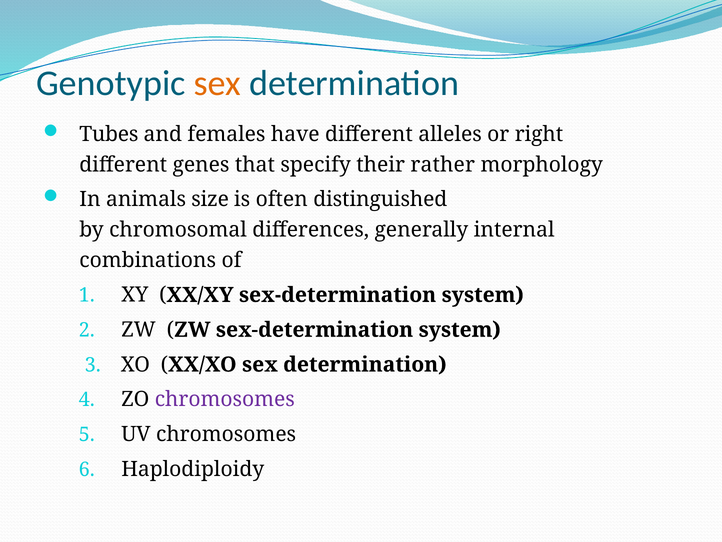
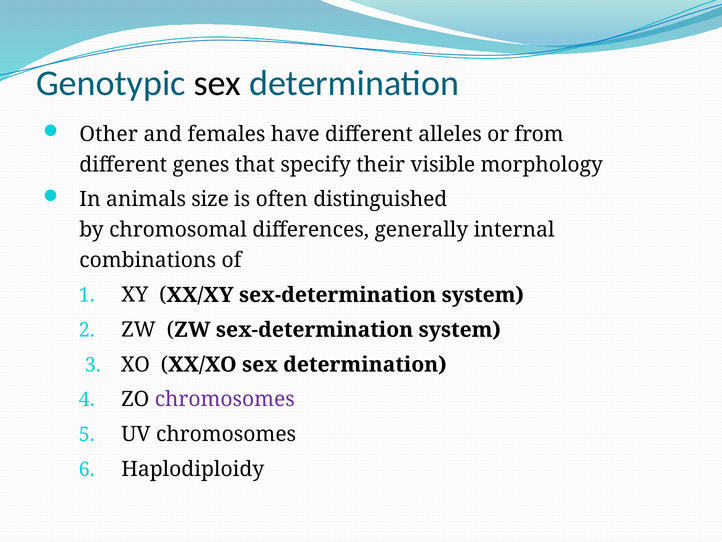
sex at (217, 83) colour: orange -> black
Tubes: Tubes -> Other
right: right -> from
rather: rather -> visible
